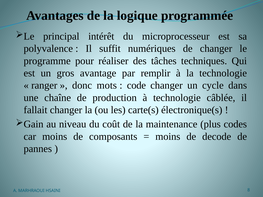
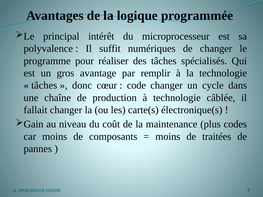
techniques: techniques -> spécialisés
ranger at (44, 85): ranger -> tâches
mots: mots -> cœur
decode: decode -> traitées
